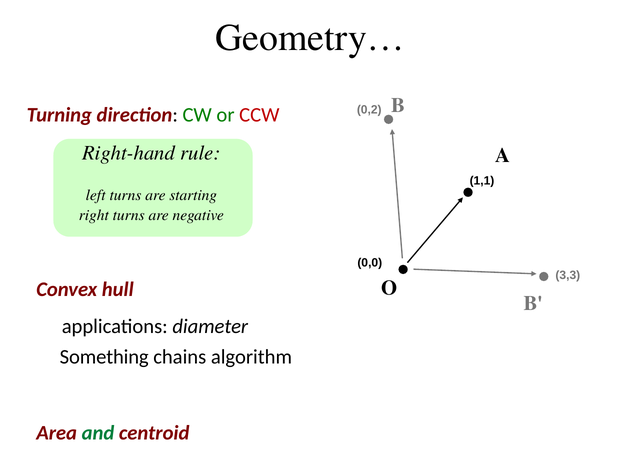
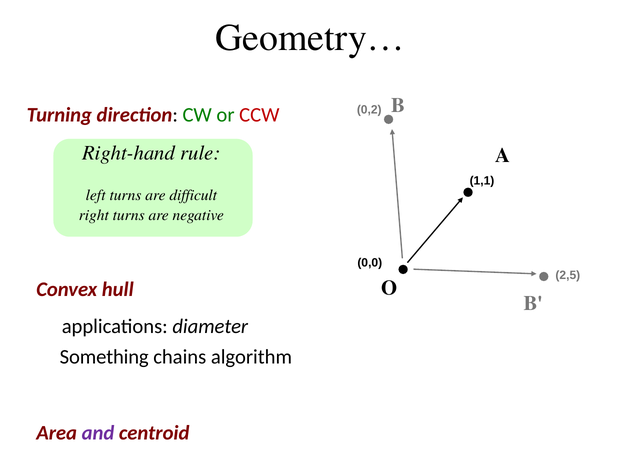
starting: starting -> difficult
3,3: 3,3 -> 2,5
and colour: green -> purple
